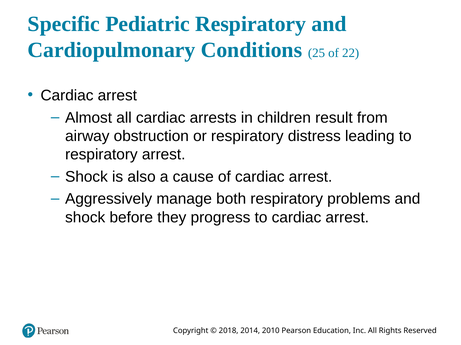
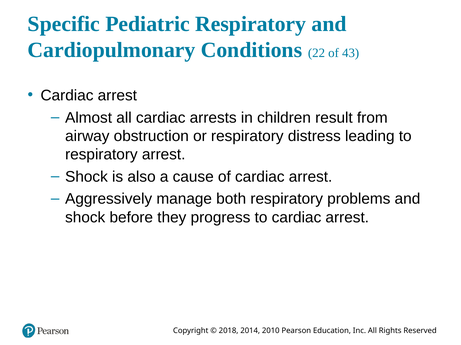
25: 25 -> 22
22: 22 -> 43
